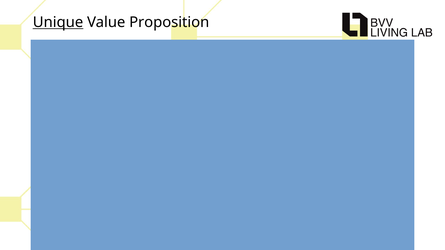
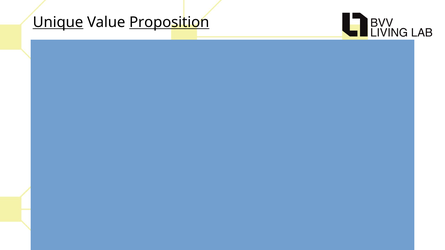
Proposition underline: none -> present
